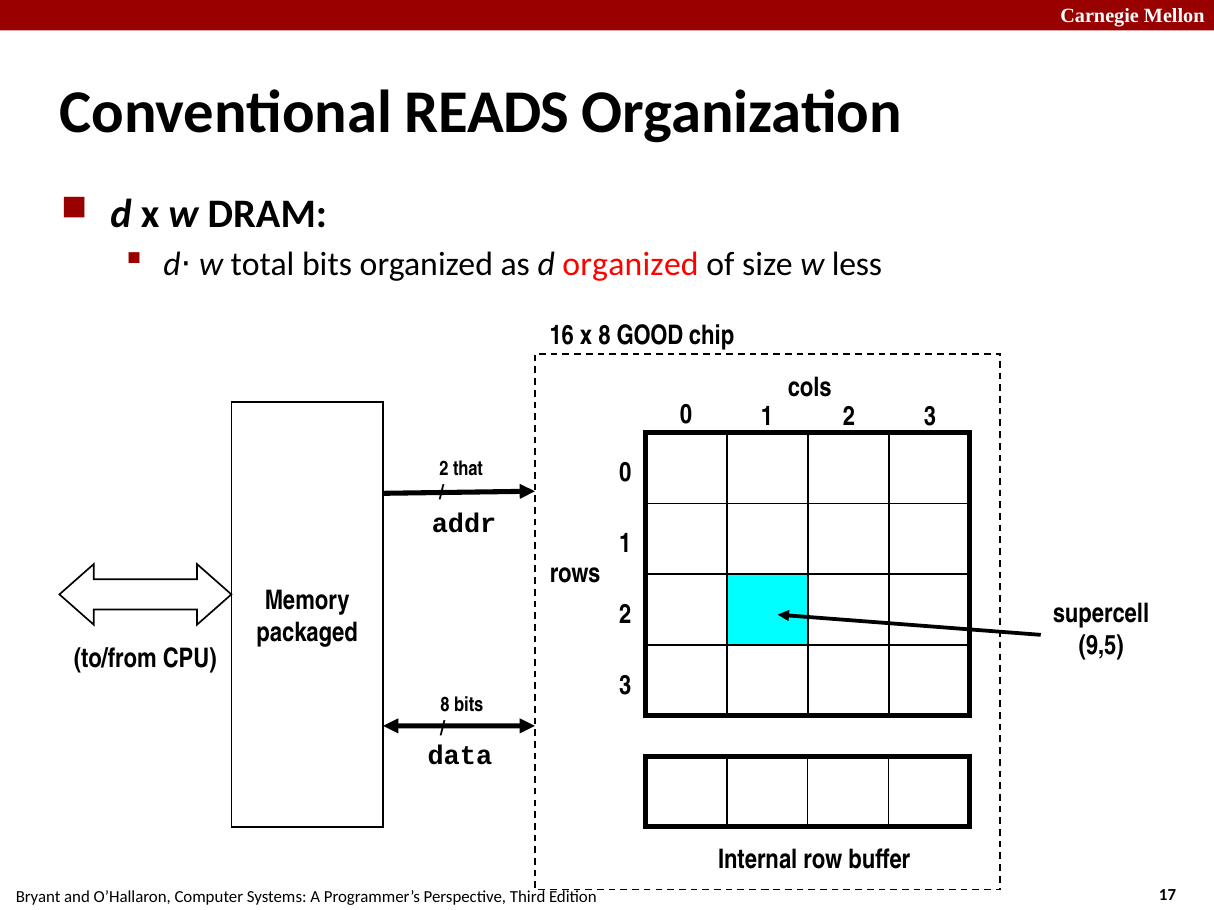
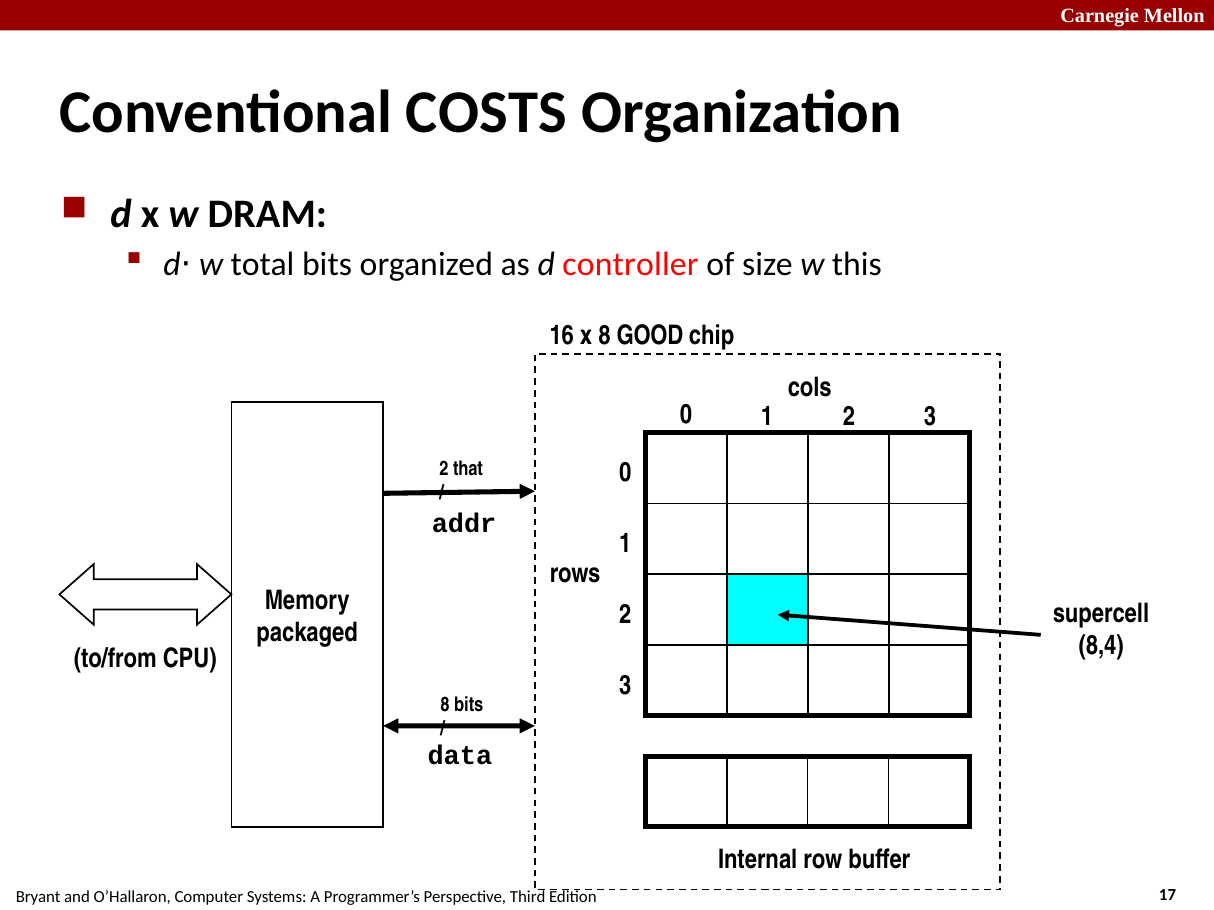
READS: READS -> COSTS
d organized: organized -> controller
less: less -> this
9,5: 9,5 -> 8,4
